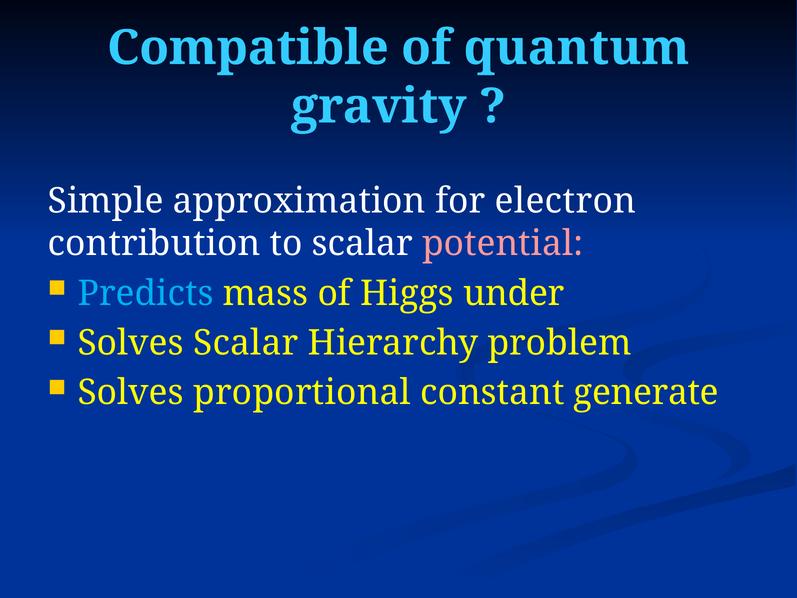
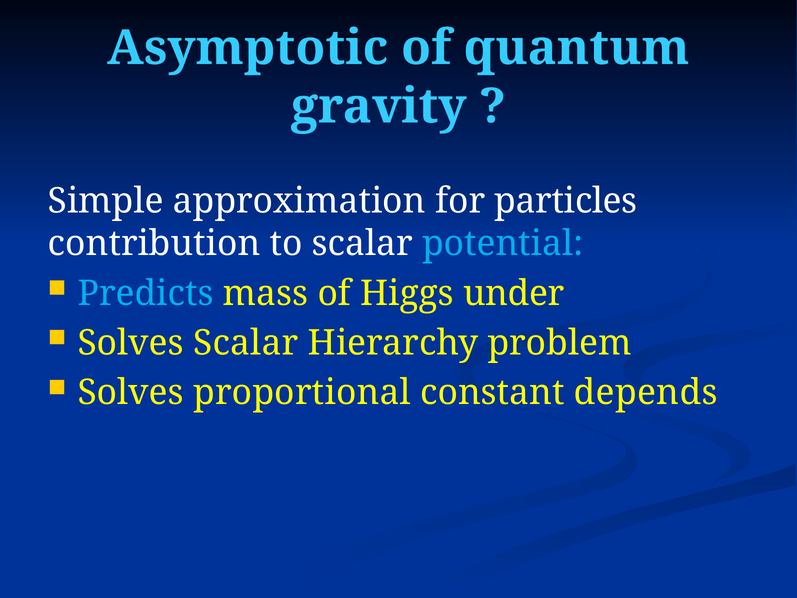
Compatible: Compatible -> Asymptotic
electron: electron -> particles
potential colour: pink -> light blue
generate: generate -> depends
